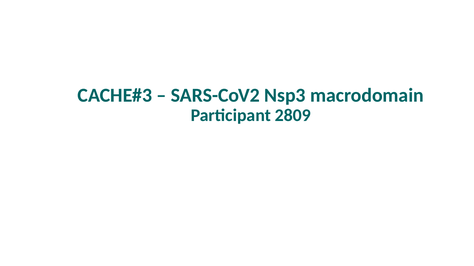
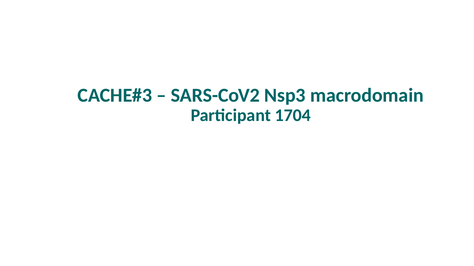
2809: 2809 -> 1704
